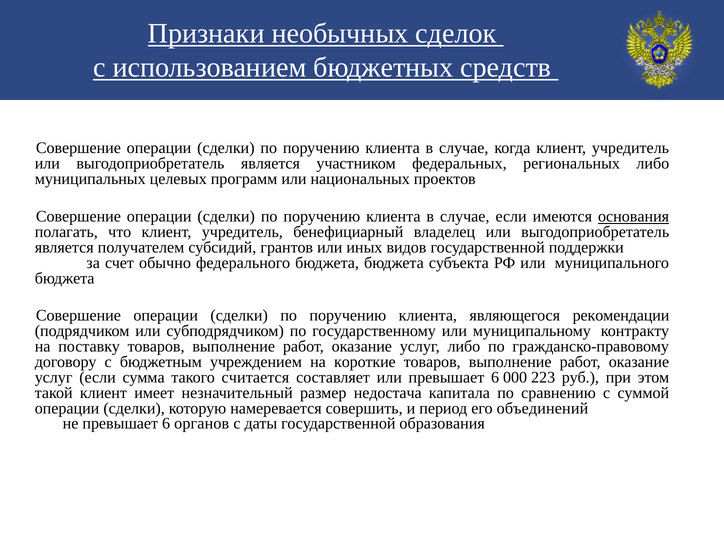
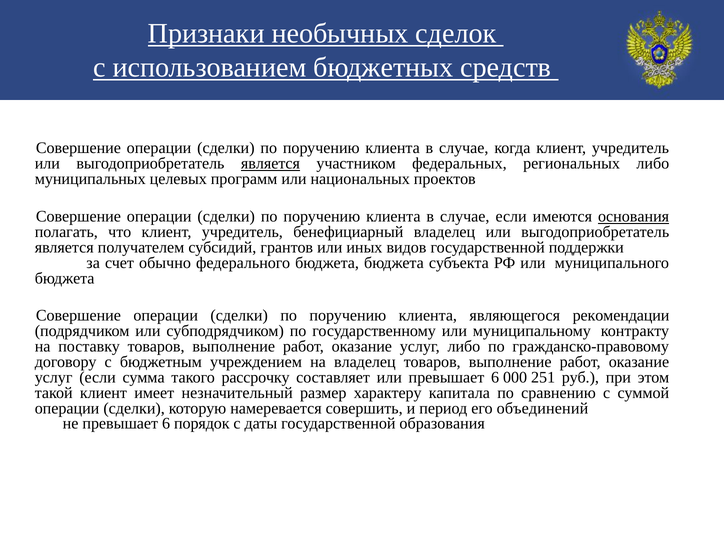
является at (270, 164) underline: none -> present
на короткие: короткие -> владелец
считается: считается -> рассрочку
223: 223 -> 251
недостача: недостача -> характеру
органов: органов -> порядок
